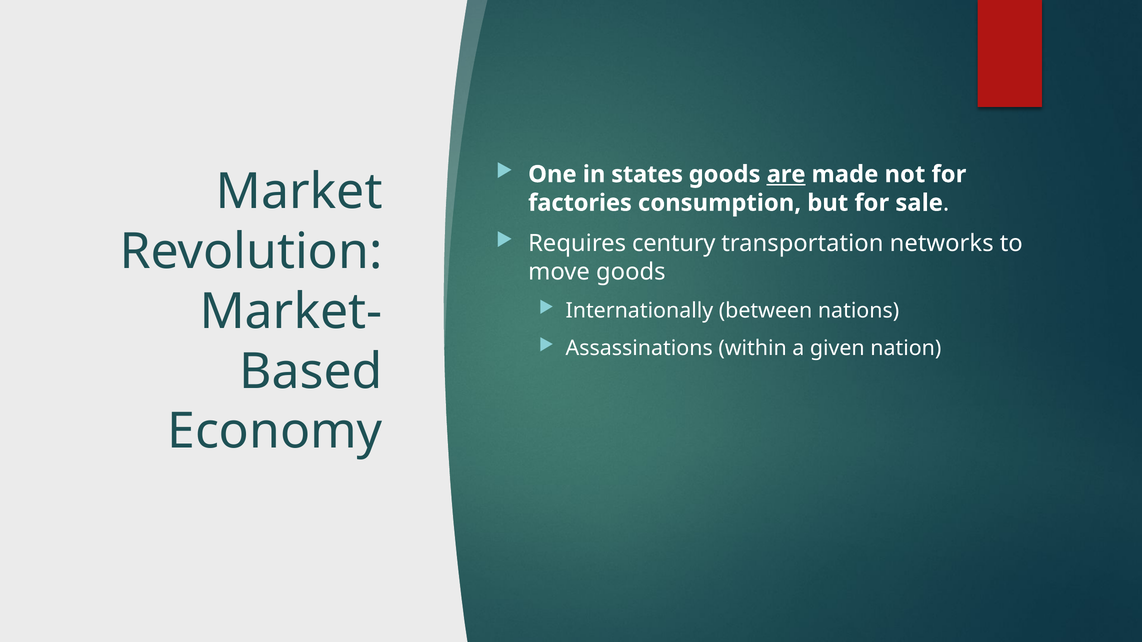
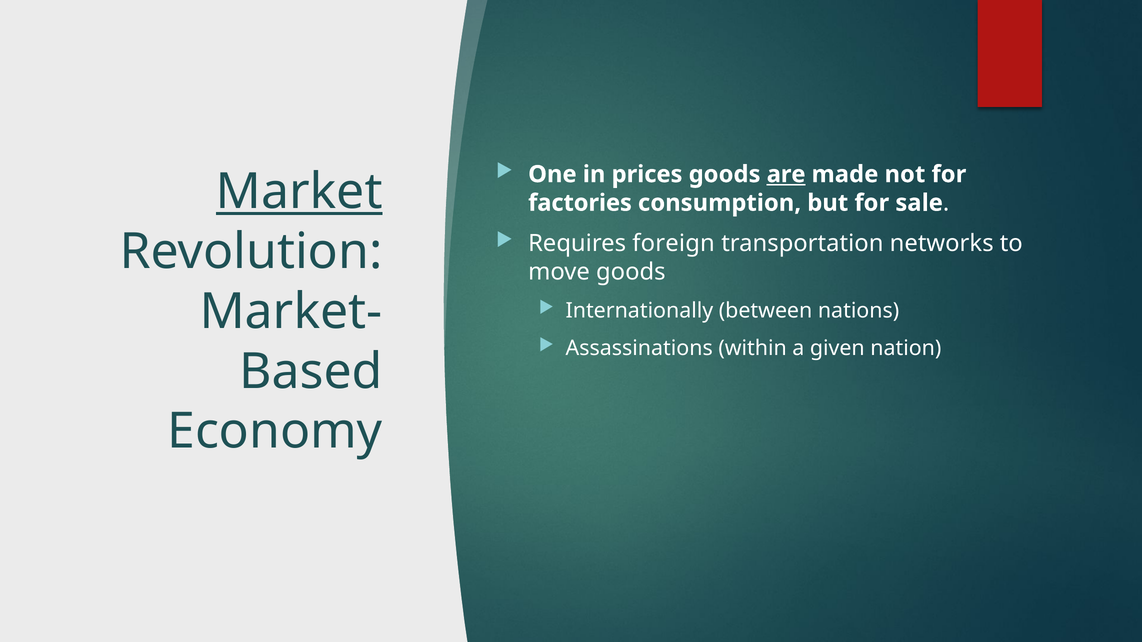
states: states -> prices
Market underline: none -> present
century: century -> foreign
